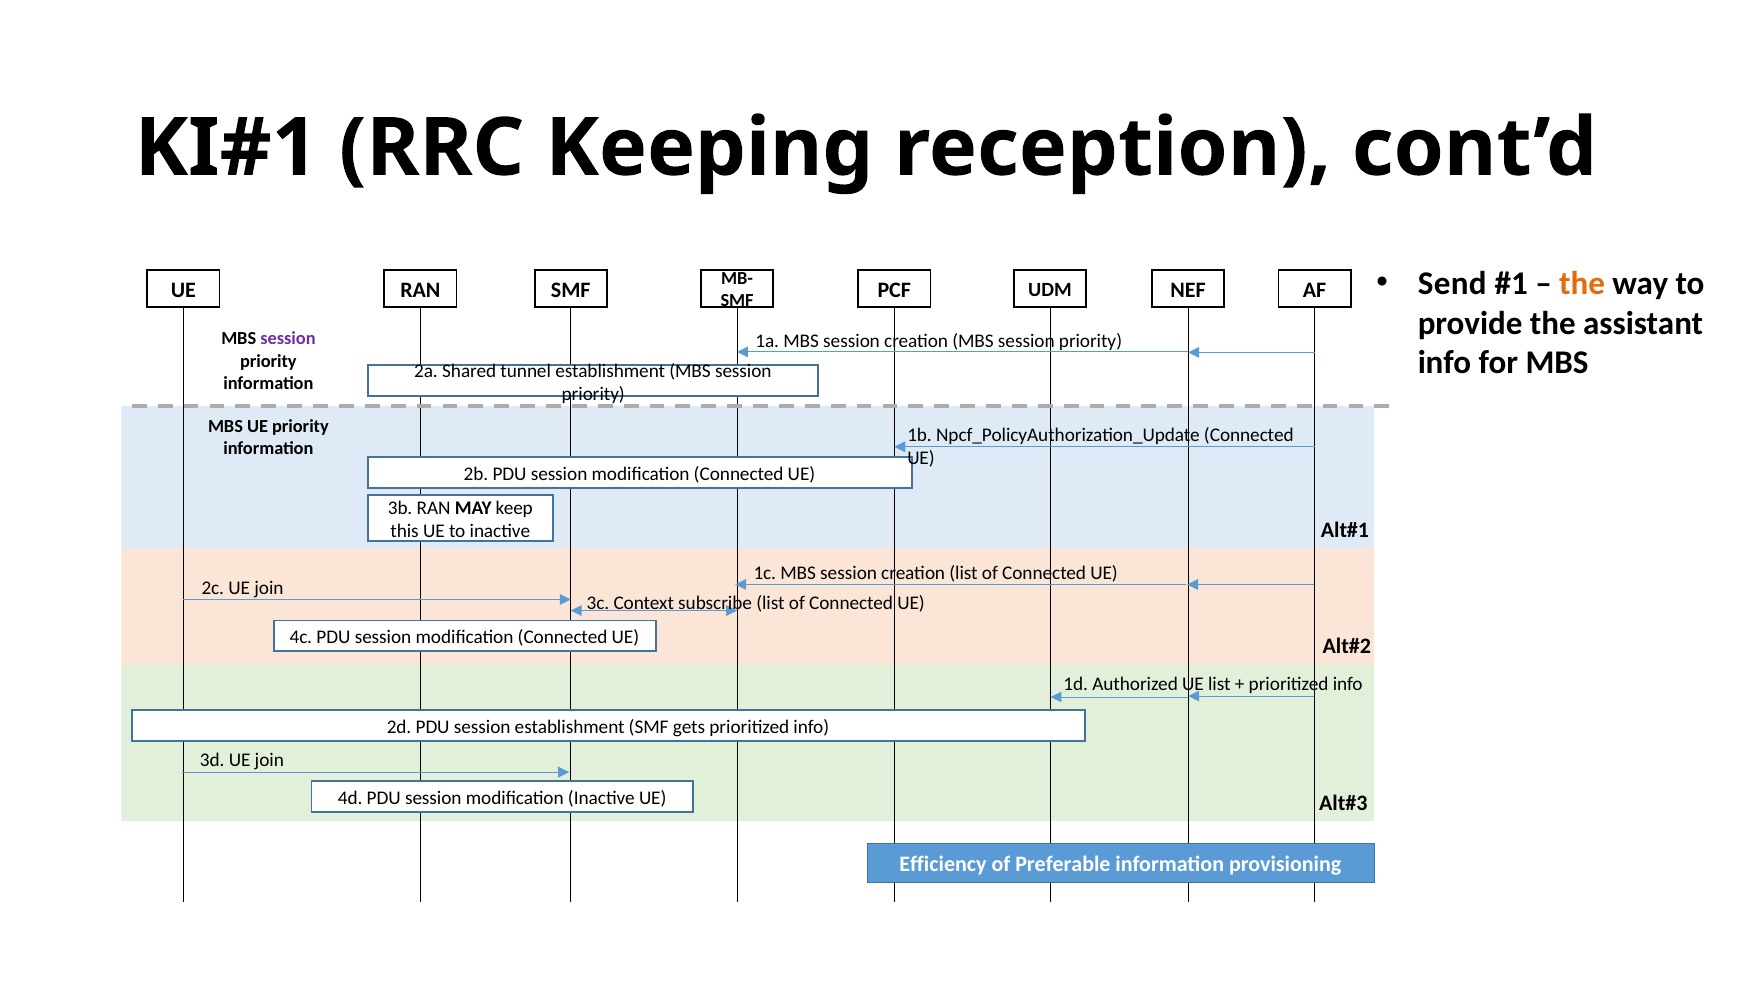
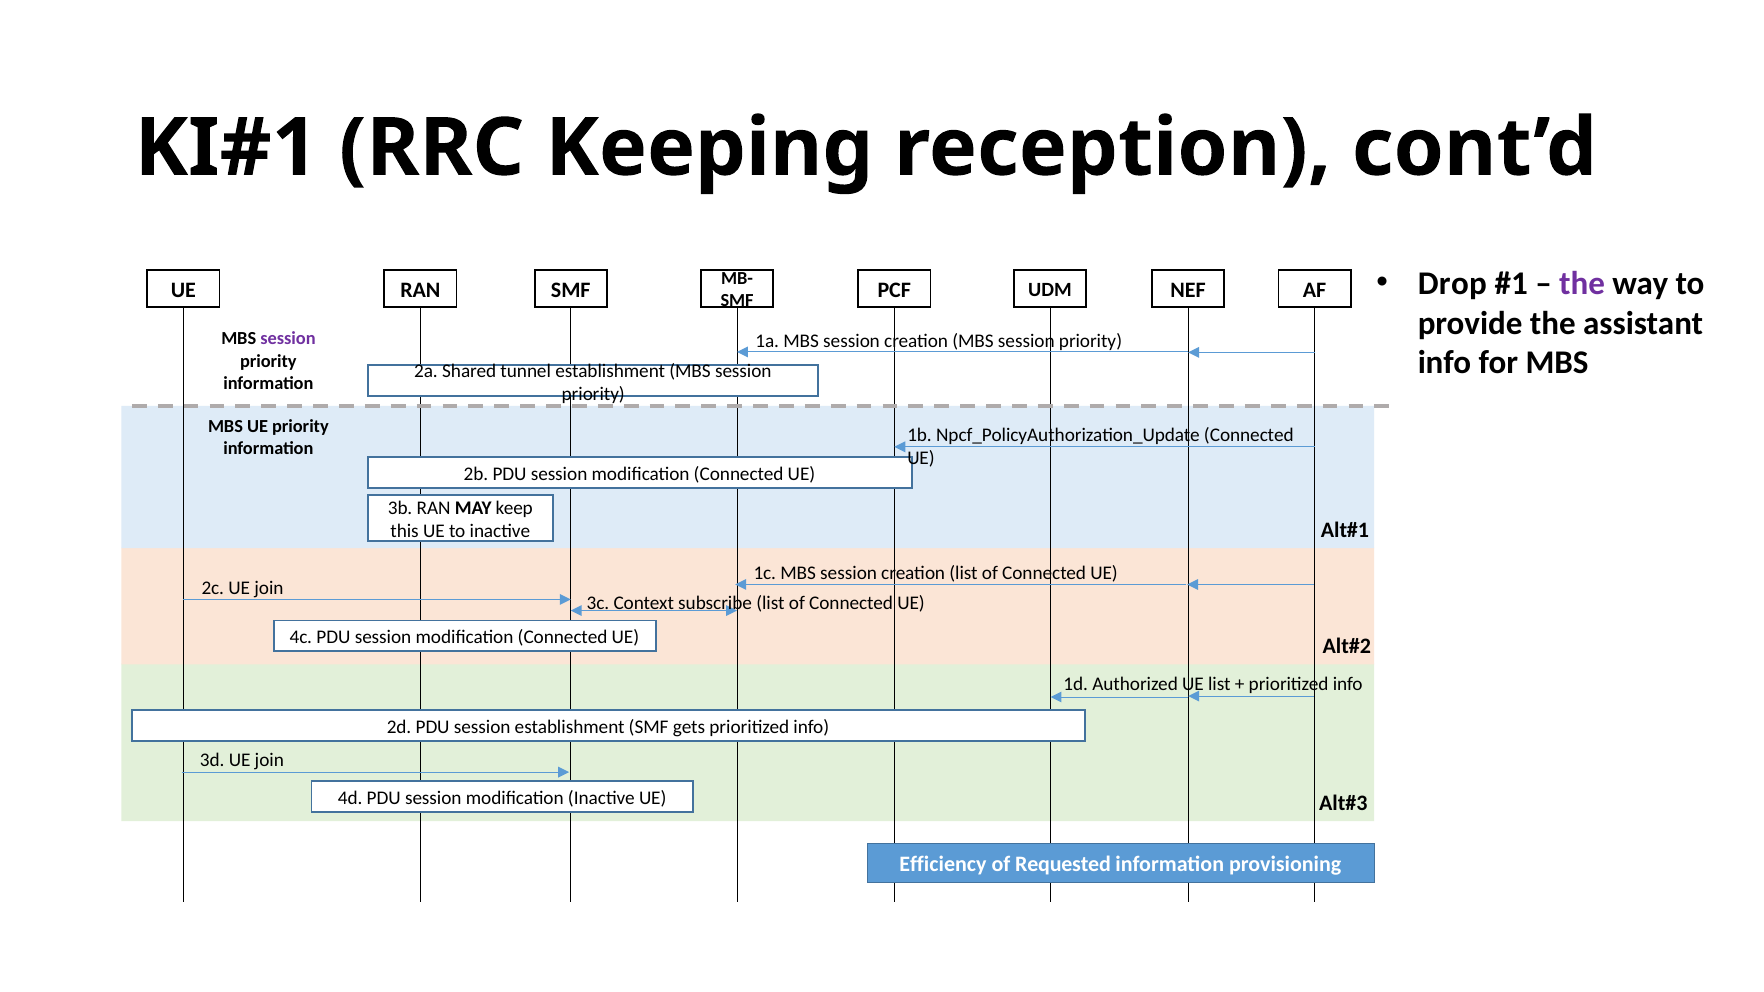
Send: Send -> Drop
the at (1582, 284) colour: orange -> purple
Preferable: Preferable -> Requested
